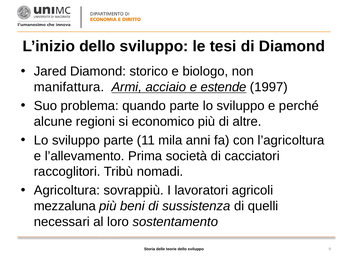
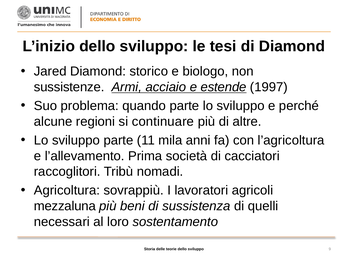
manifattura: manifattura -> sussistenze
economico: economico -> continuare
